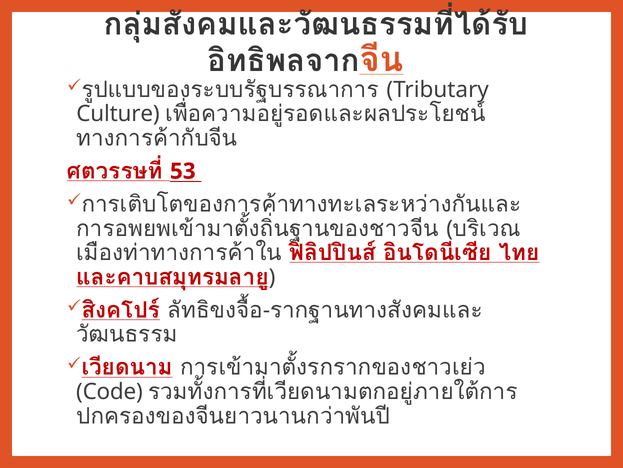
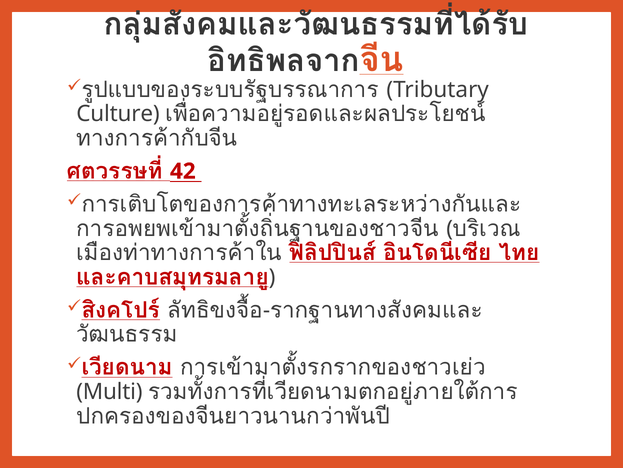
53: 53 -> 42
Code: Code -> Multi
